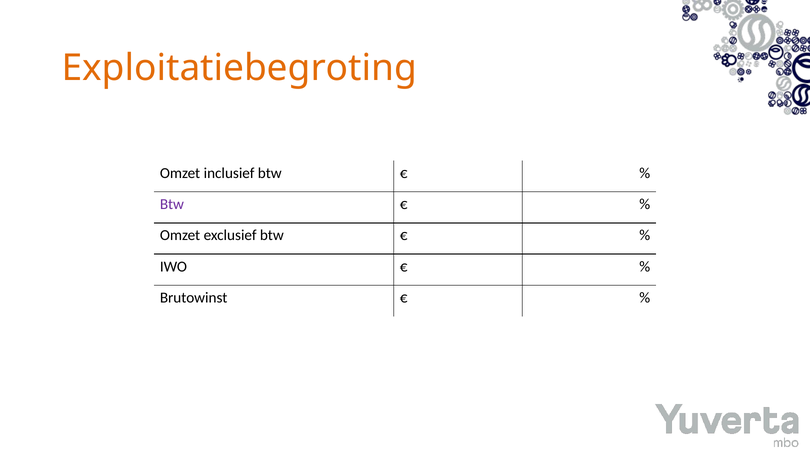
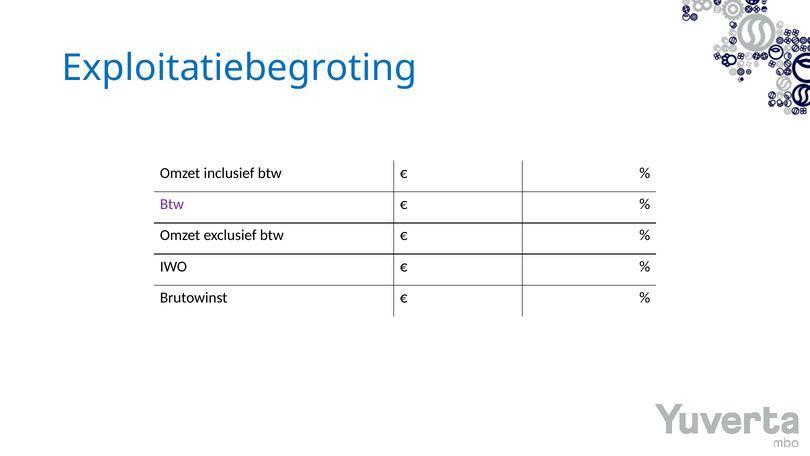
Exploitatiebegroting colour: orange -> blue
